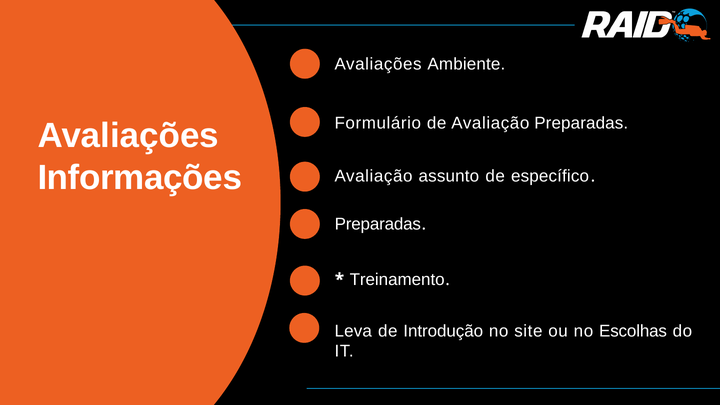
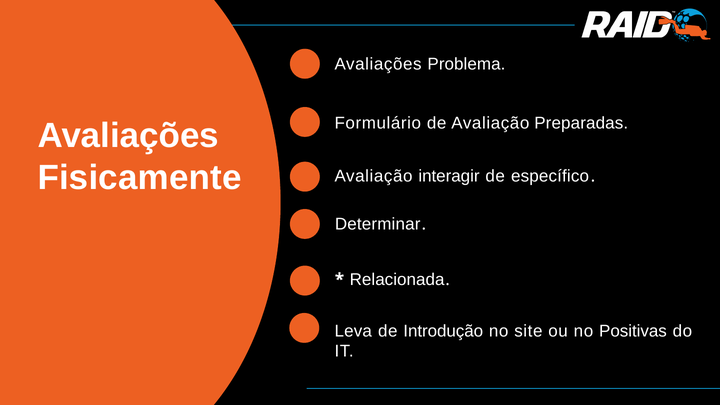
Ambiente: Ambiente -> Problema
Informações: Informações -> Fisicamente
assunto: assunto -> interagir
Preparadas at (378, 224): Preparadas -> Determinar
Treinamento: Treinamento -> Relacionada
Escolhas: Escolhas -> Positivas
